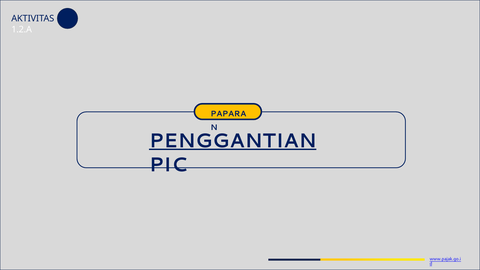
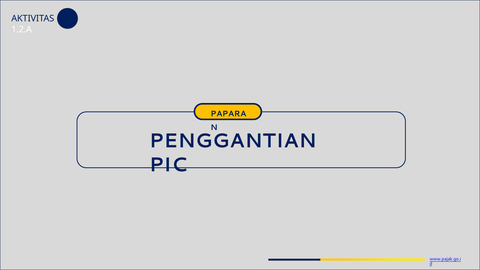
PENGGANTIAN underline: present -> none
